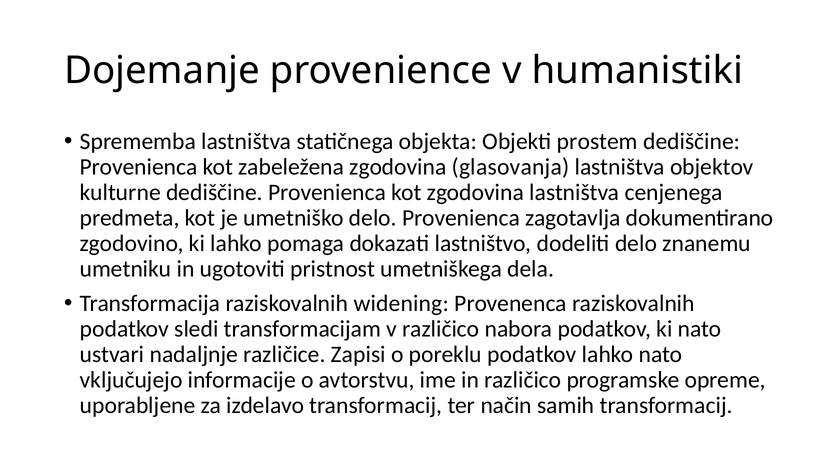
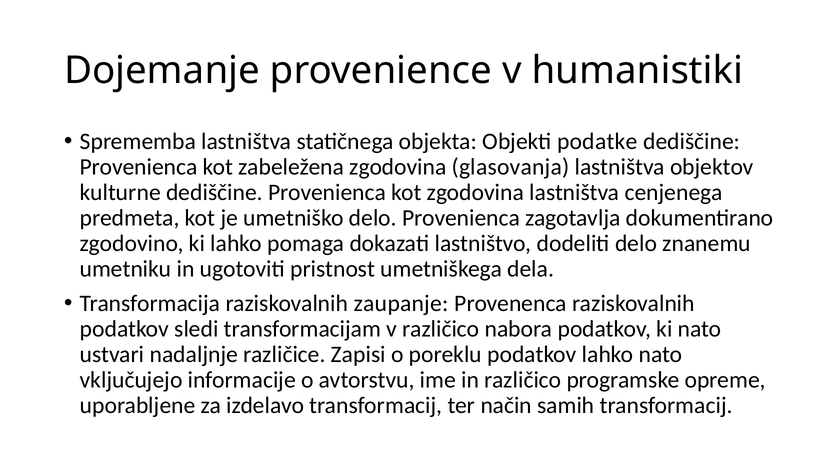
prostem: prostem -> podatke
widening: widening -> zaupanje
